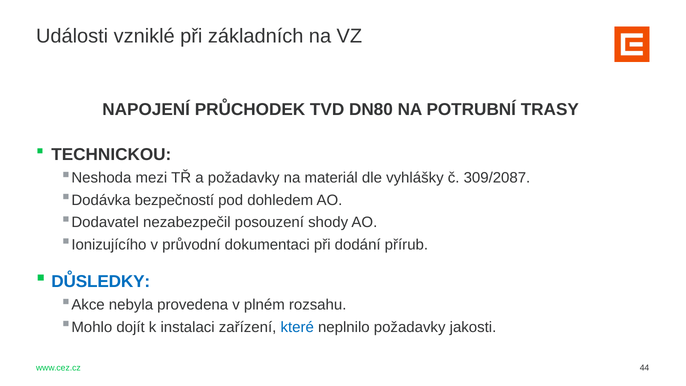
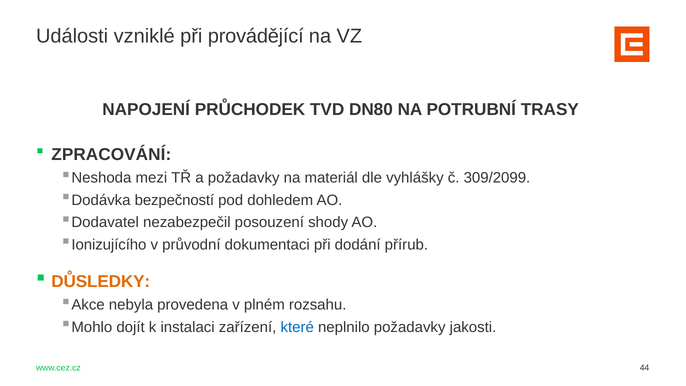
základních: základních -> provádějící
TECHNICKOU: TECHNICKOU -> ZPRACOVÁNÍ
309/2087: 309/2087 -> 309/2099
DŮSLEDKY colour: blue -> orange
